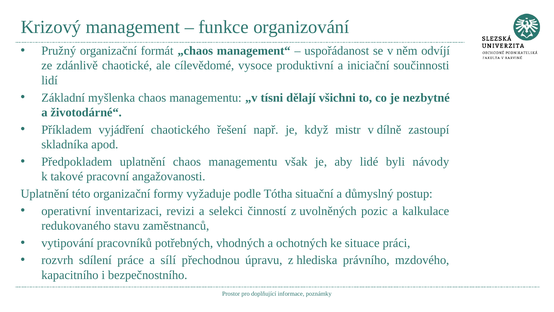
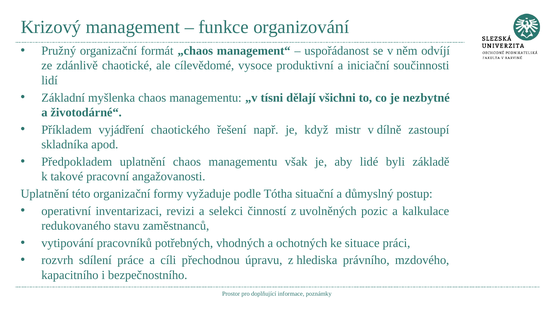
návody: návody -> základě
sílí: sílí -> cíli
